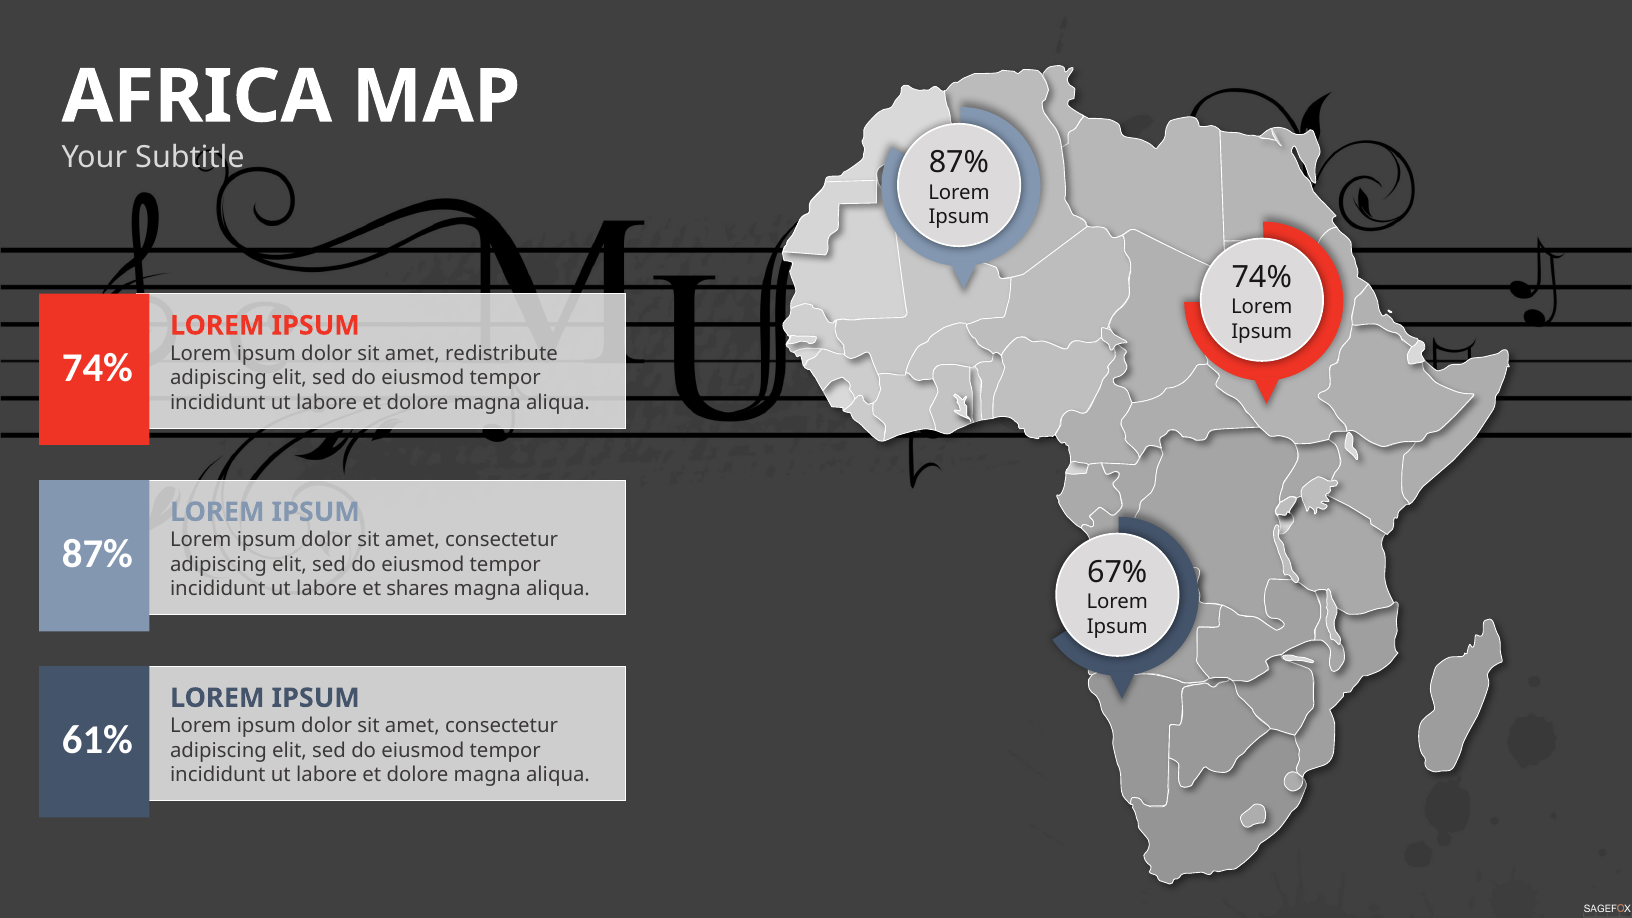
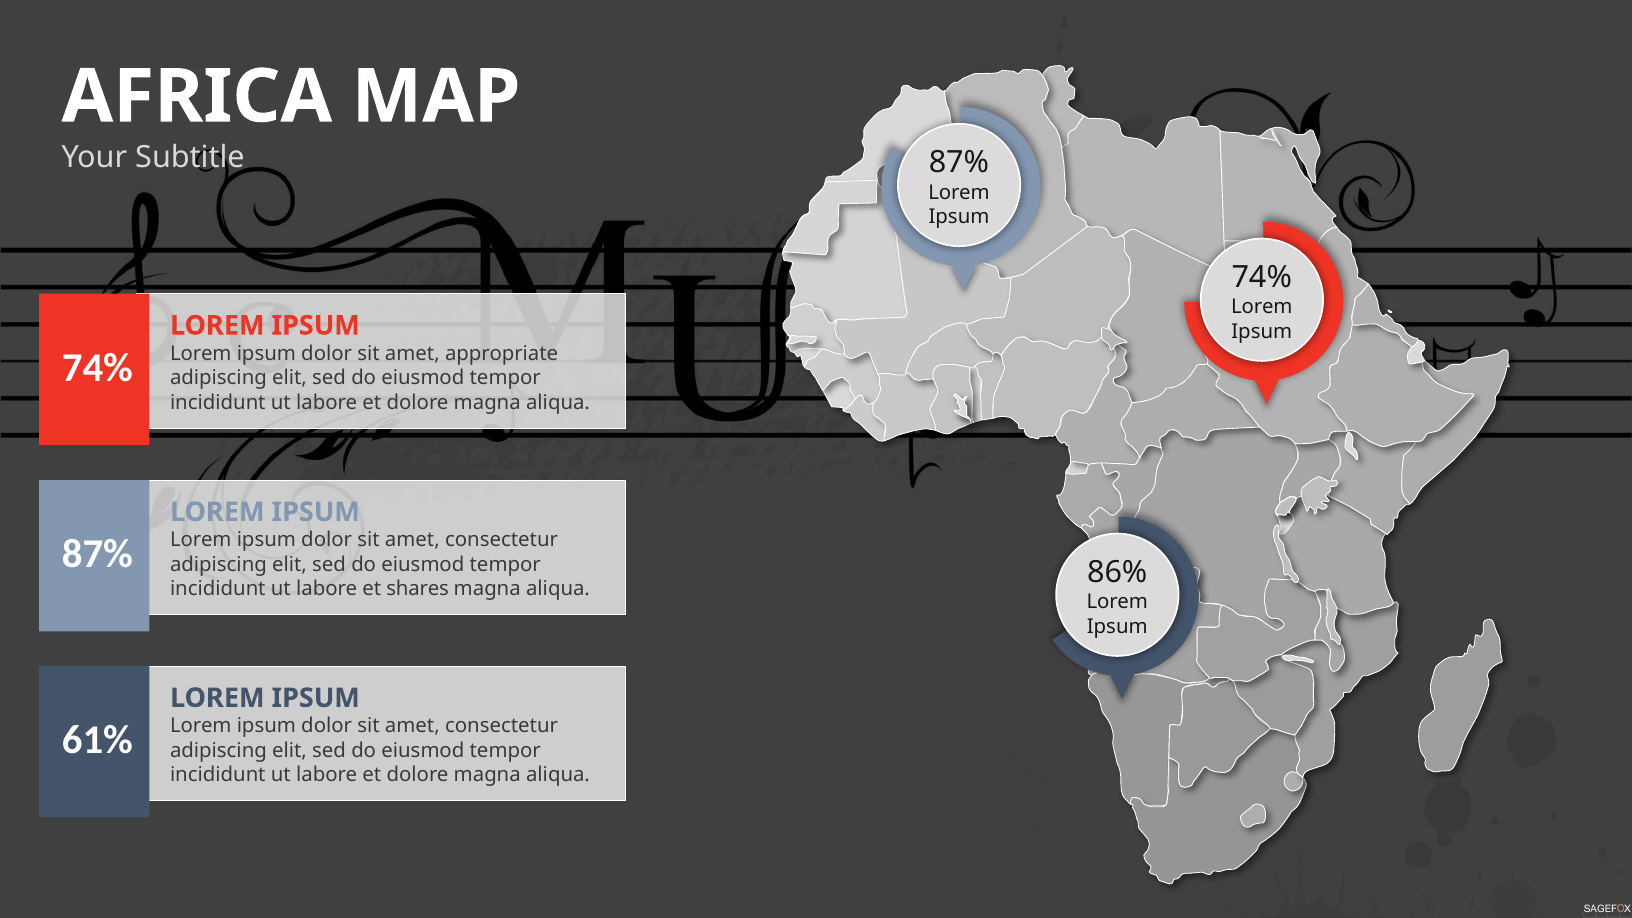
redistribute: redistribute -> appropriate
67%: 67% -> 86%
